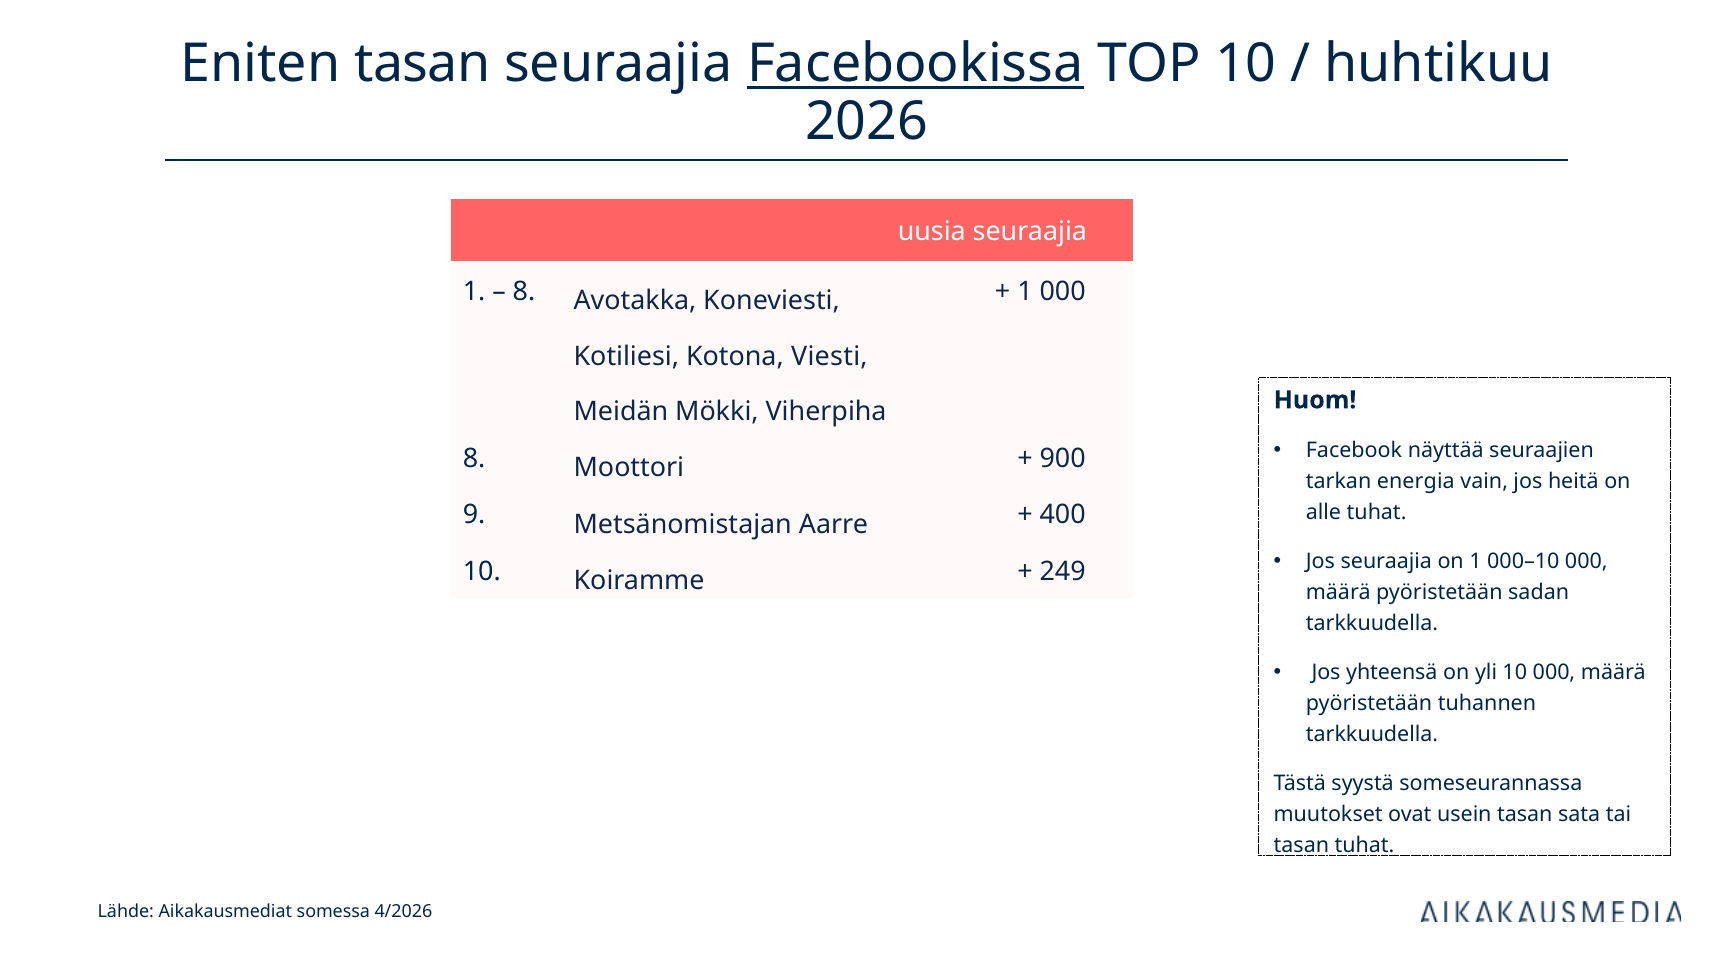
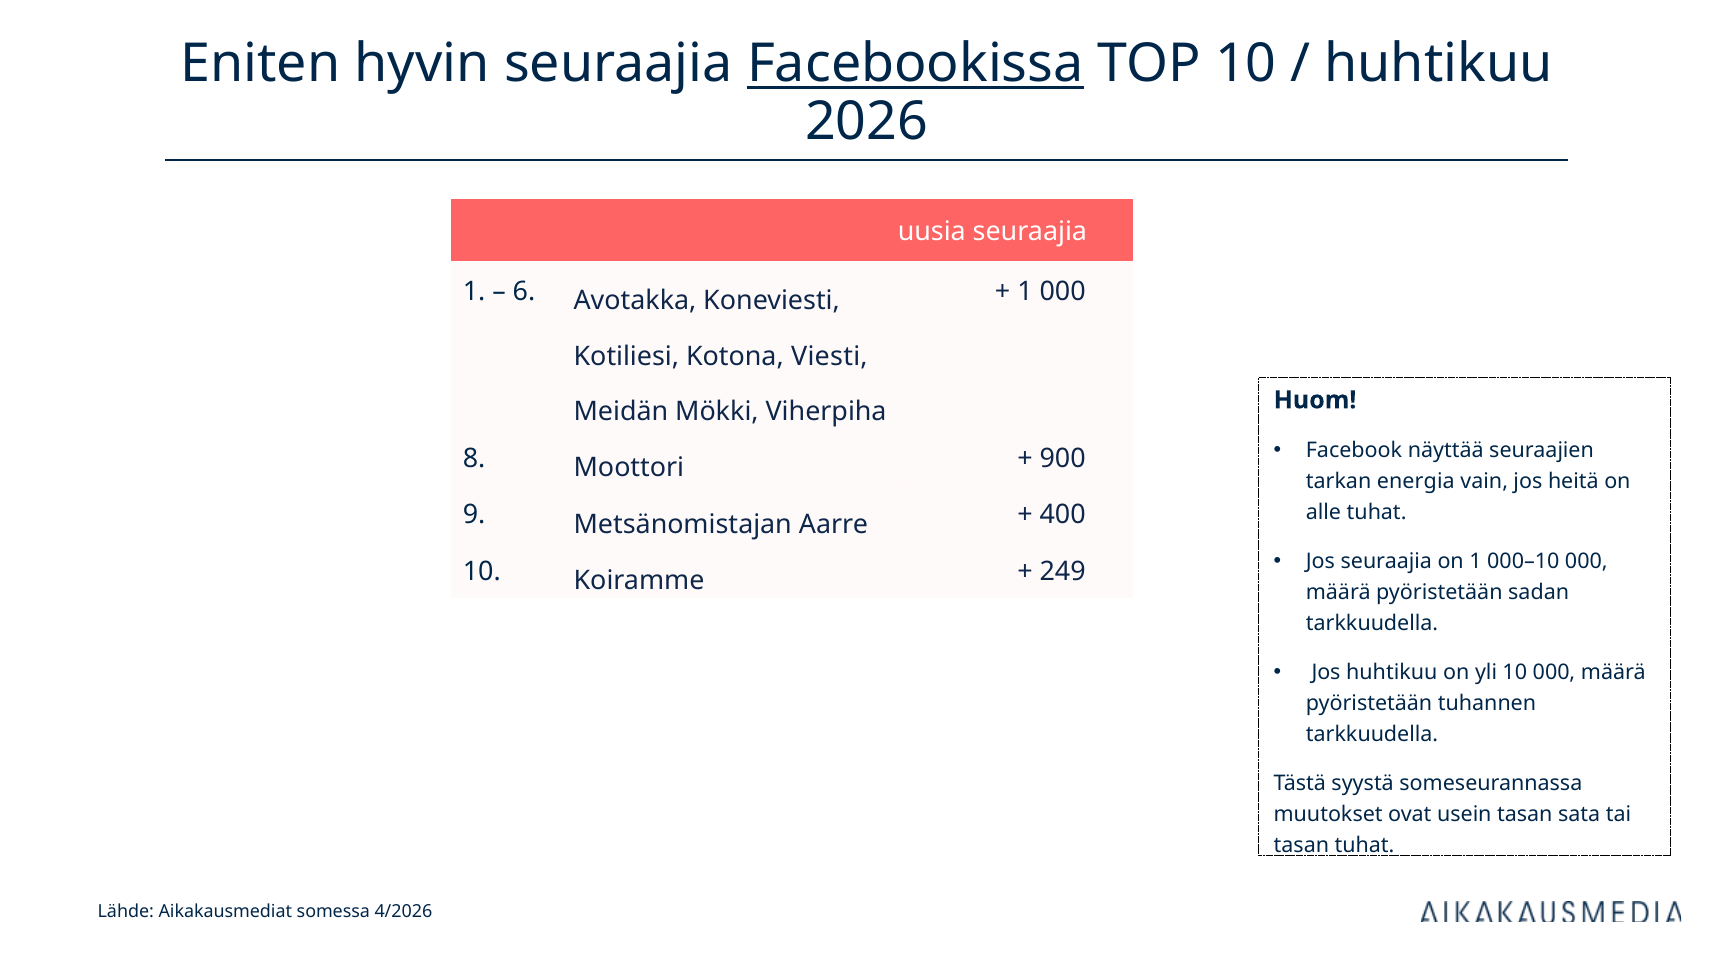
Eniten tasan: tasan -> hyvin
8 at (524, 291): 8 -> 6
Jos yhteensä: yhteensä -> huhtikuu
